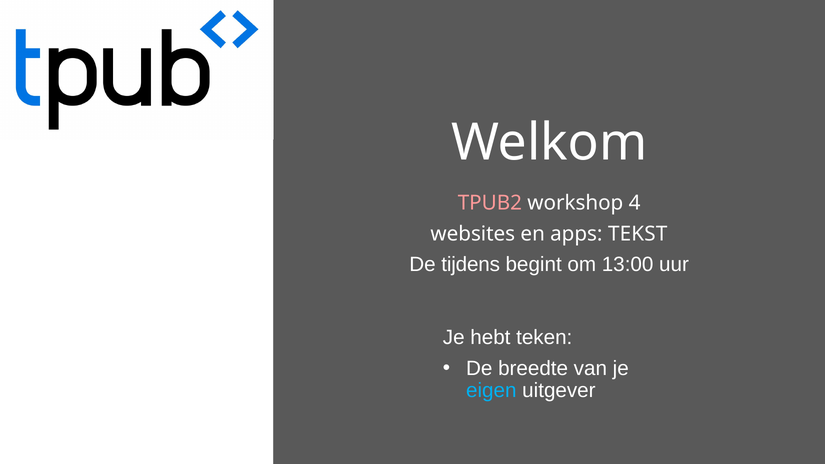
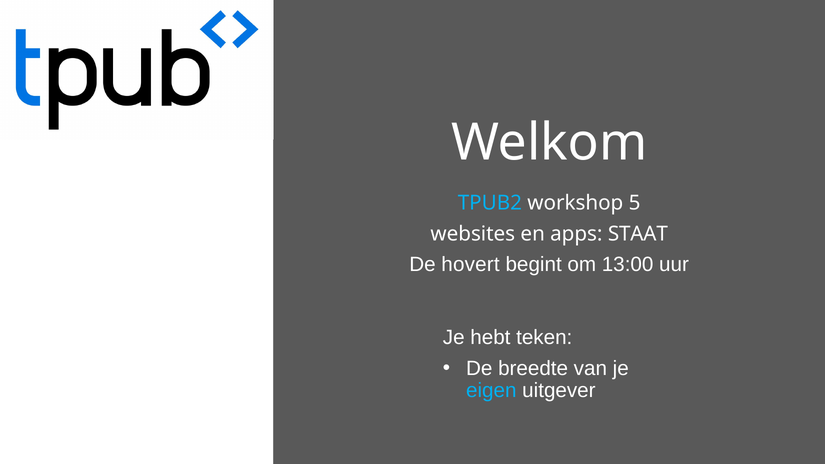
TPUB2 colour: pink -> light blue
4: 4 -> 5
TEKST: TEKST -> STAAT
tijdens: tijdens -> hovert
